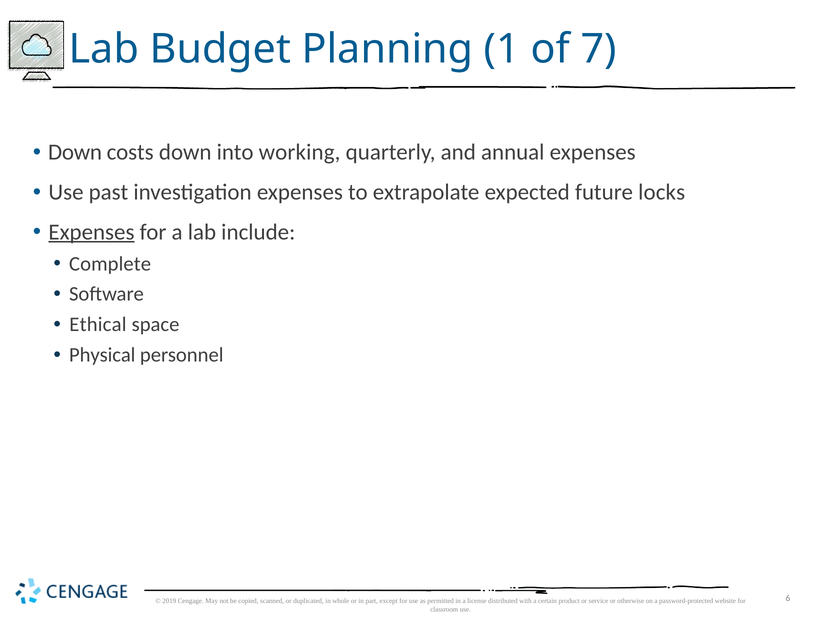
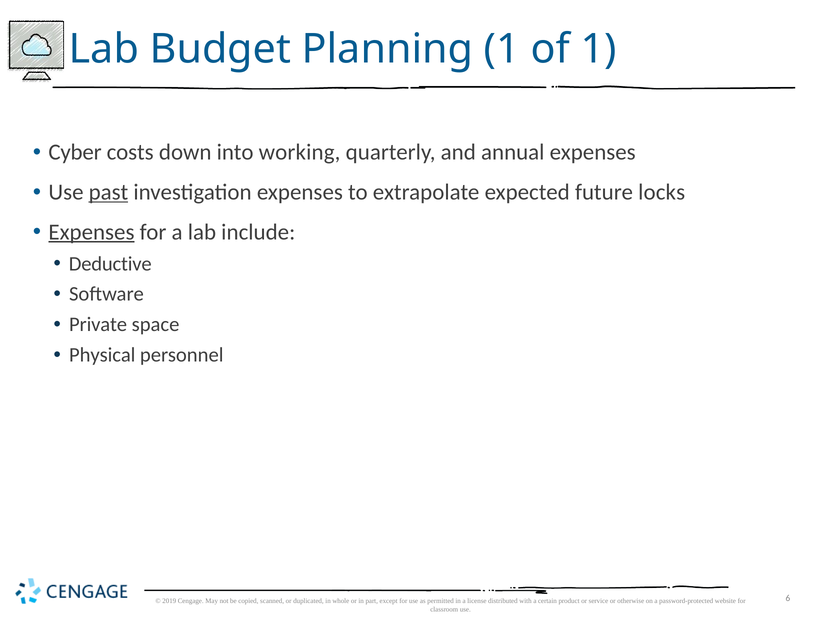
of 7: 7 -> 1
Down at (75, 152): Down -> Cyber
past underline: none -> present
Complete: Complete -> Deductive
Ethical: Ethical -> Private
